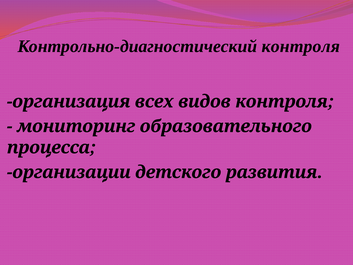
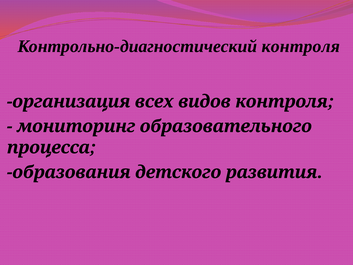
организации: организации -> образования
